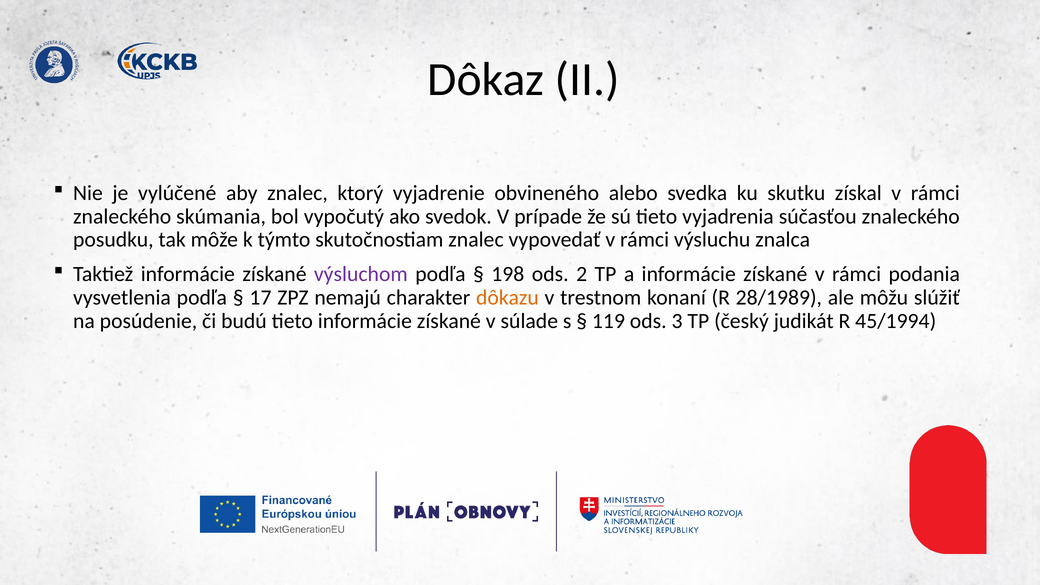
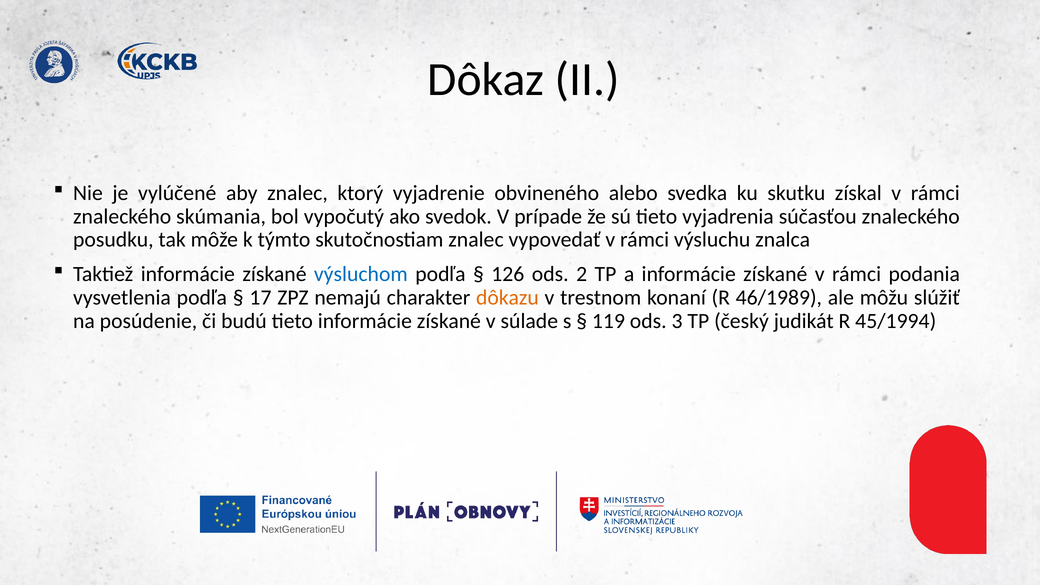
výsluchom colour: purple -> blue
198: 198 -> 126
28/1989: 28/1989 -> 46/1989
